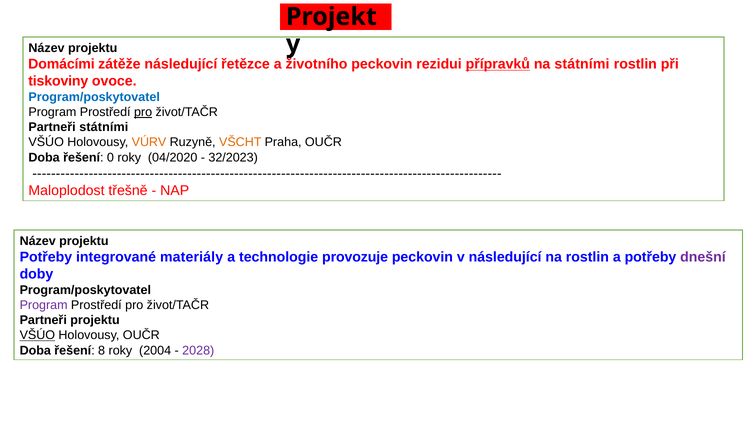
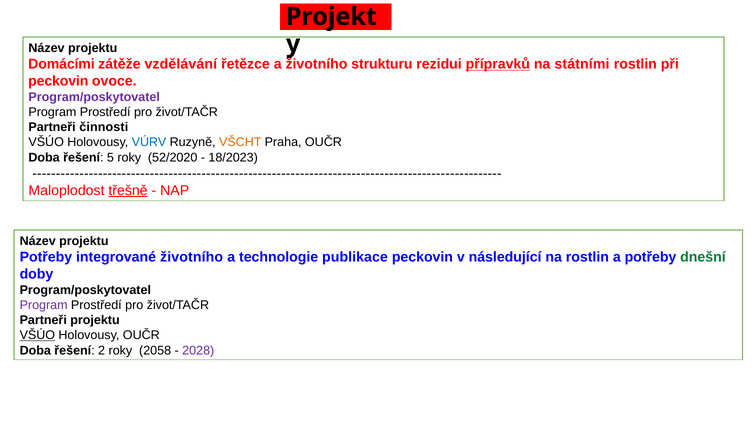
zátěže následující: následující -> vzdělávání
životního peckovin: peckovin -> strukturu
tiskoviny at (58, 81): tiskoviny -> peckovin
Program/poskytovatel at (94, 97) colour: blue -> purple
pro at (143, 112) underline: present -> none
Partneři státními: státními -> činnosti
VÚRV colour: orange -> blue
0: 0 -> 5
04/2020: 04/2020 -> 52/2020
32/2023: 32/2023 -> 18/2023
třešně underline: none -> present
integrované materiály: materiály -> životního
provozuje: provozuje -> publikace
dnešní colour: purple -> green
8: 8 -> 2
2004: 2004 -> 2058
